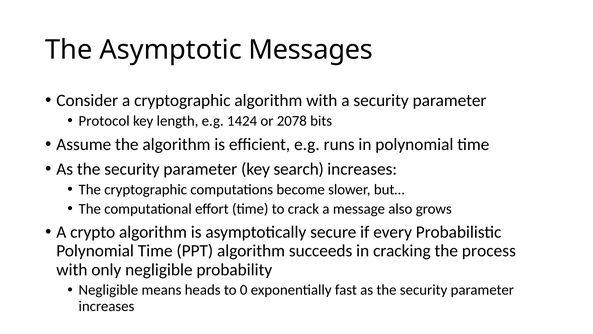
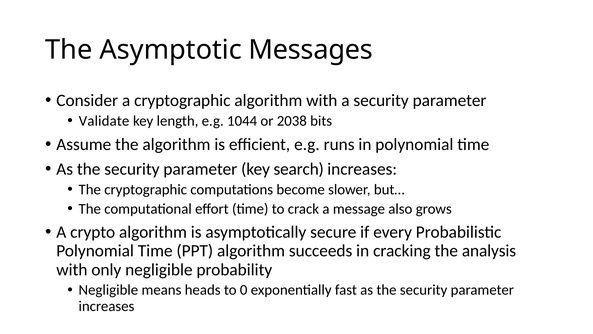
Protocol: Protocol -> Validate
1424: 1424 -> 1044
2078: 2078 -> 2038
process: process -> analysis
